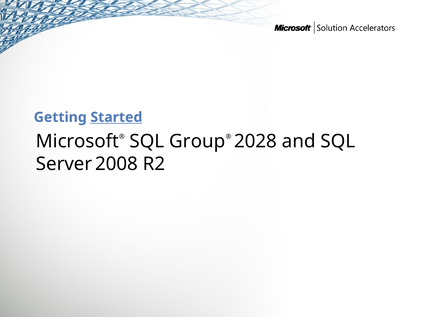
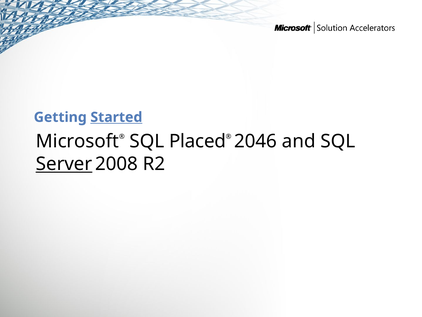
Group: Group -> Placed
2028: 2028 -> 2046
Server underline: none -> present
